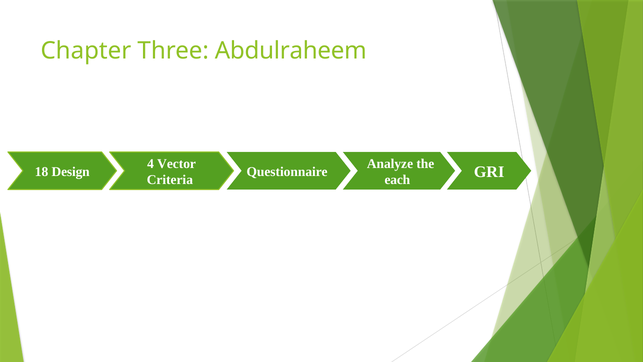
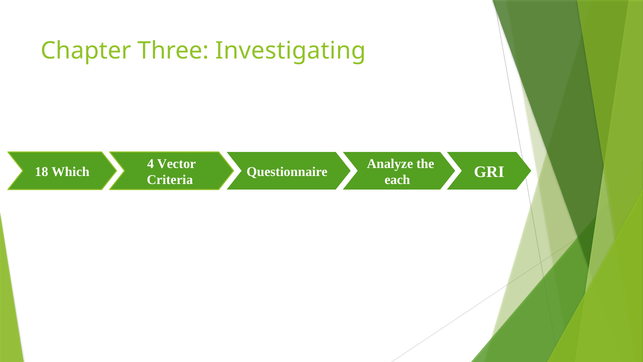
Abdulraheem: Abdulraheem -> Investigating
Design: Design -> Which
